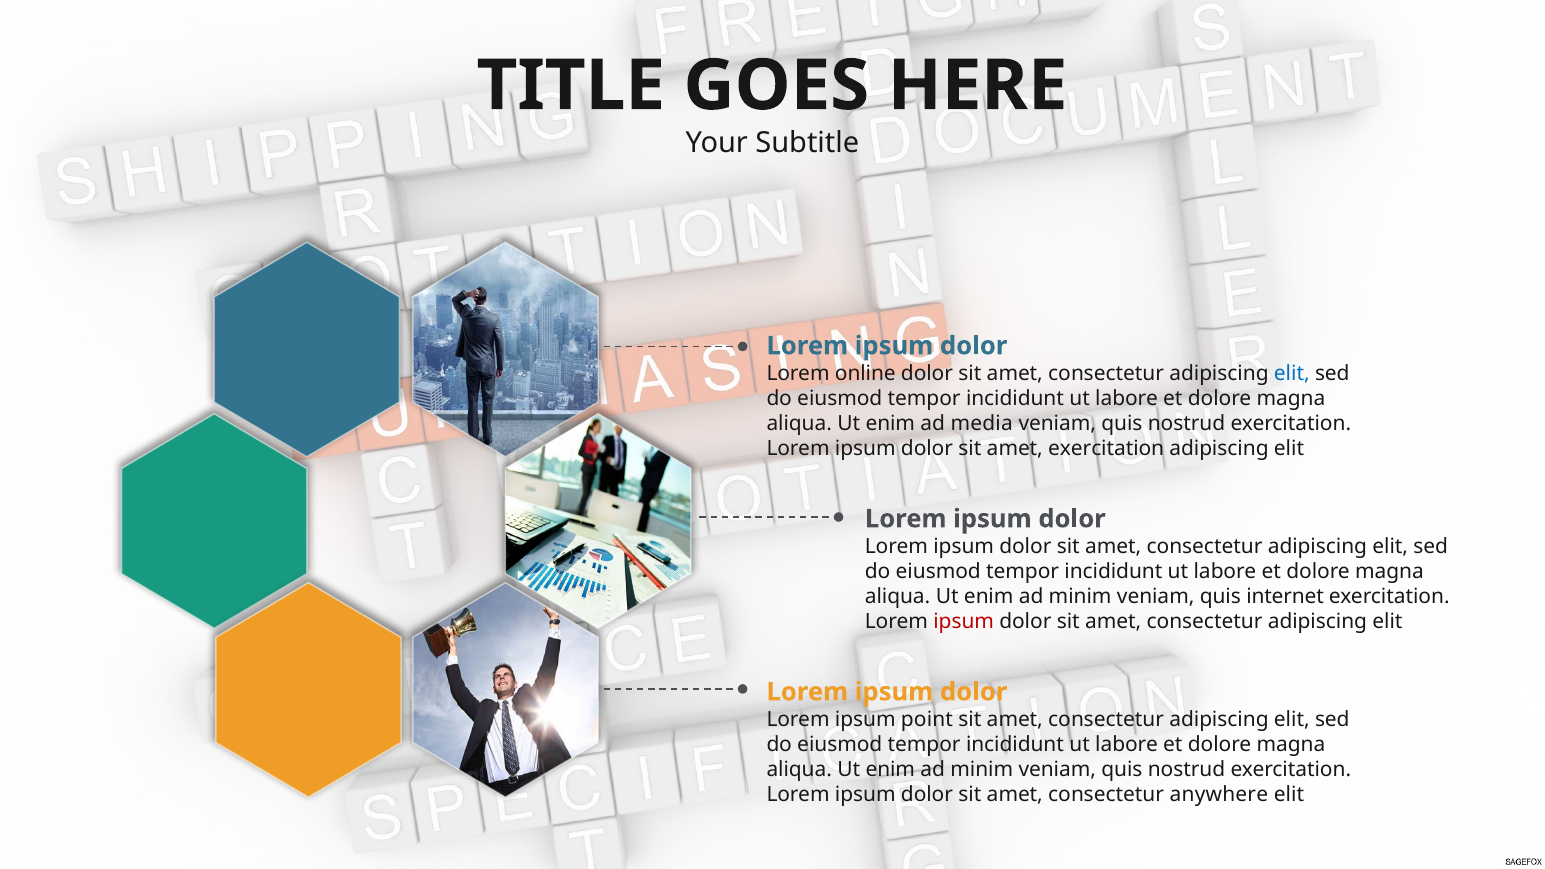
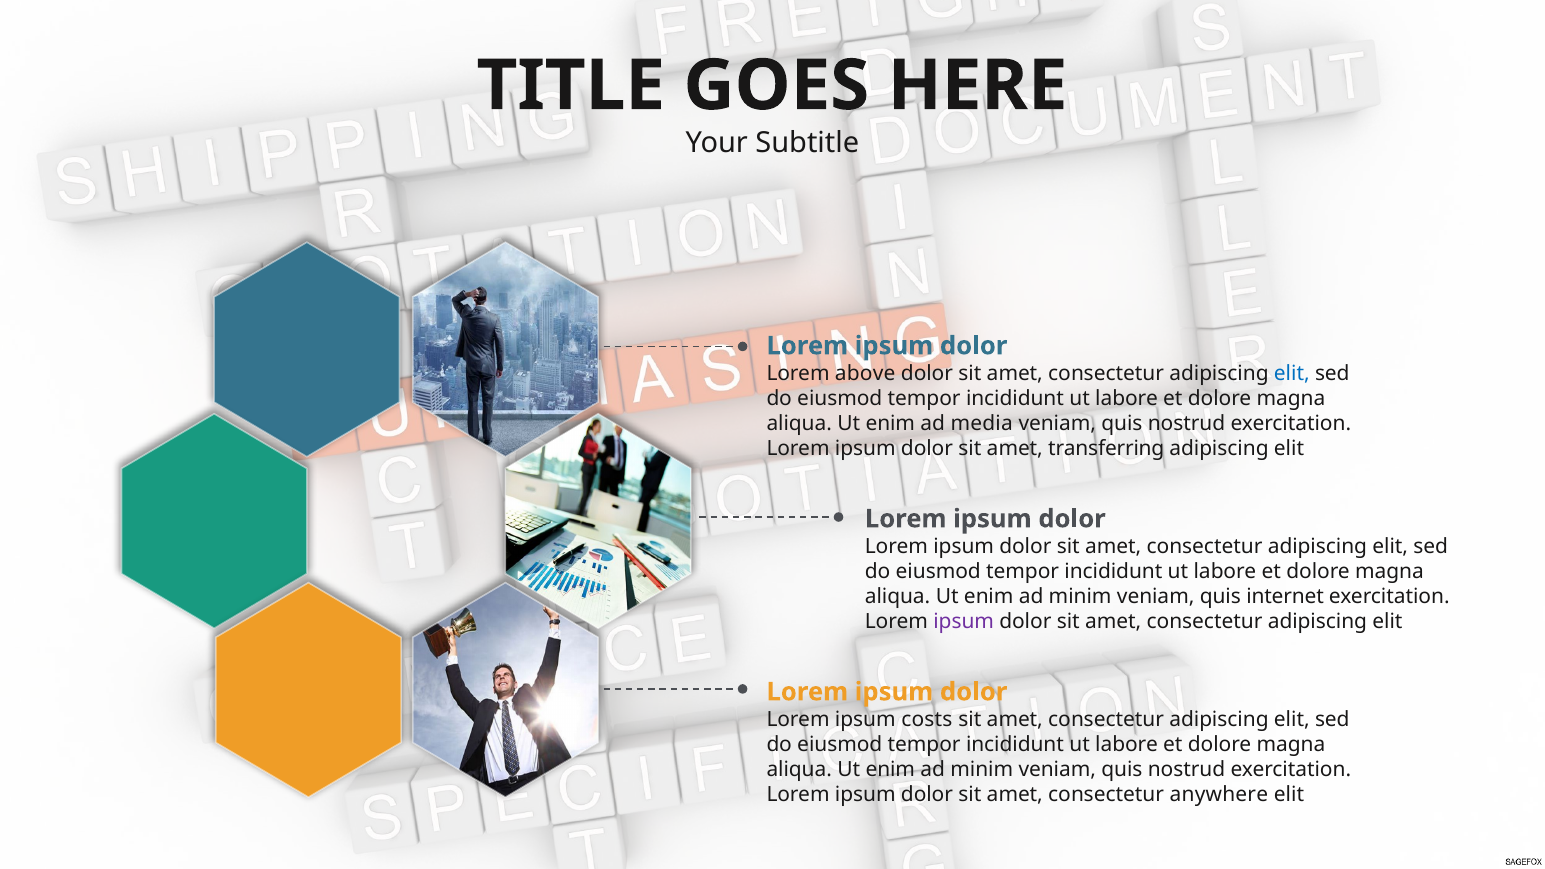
online: online -> above
amet exercitation: exercitation -> transferring
ipsum at (964, 622) colour: red -> purple
point: point -> costs
